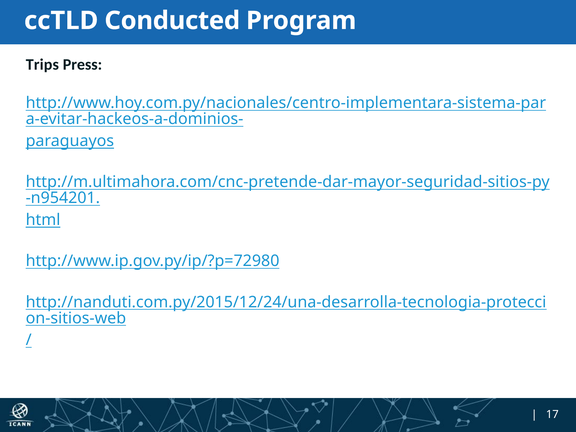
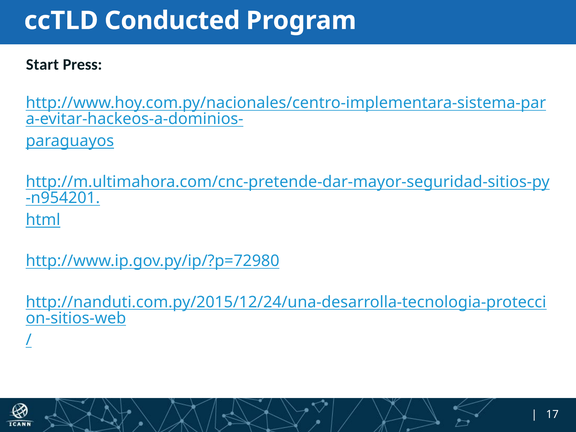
Trips: Trips -> Start
